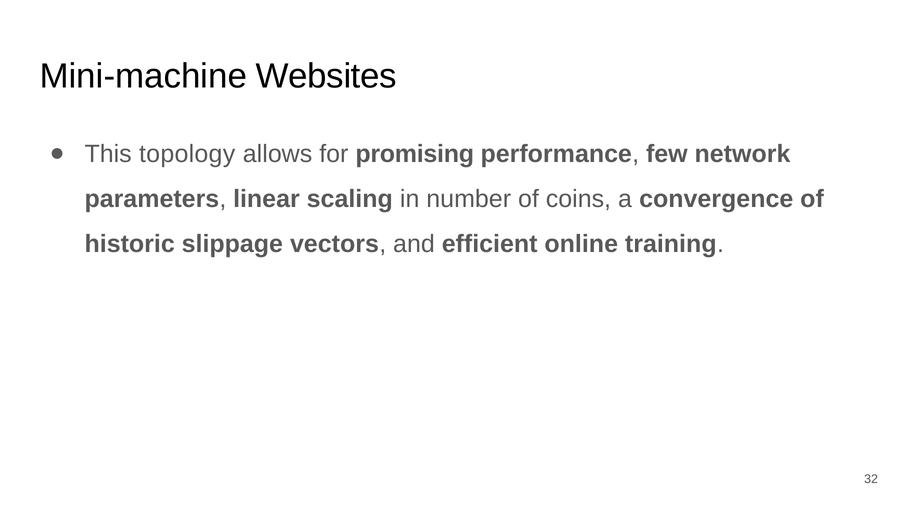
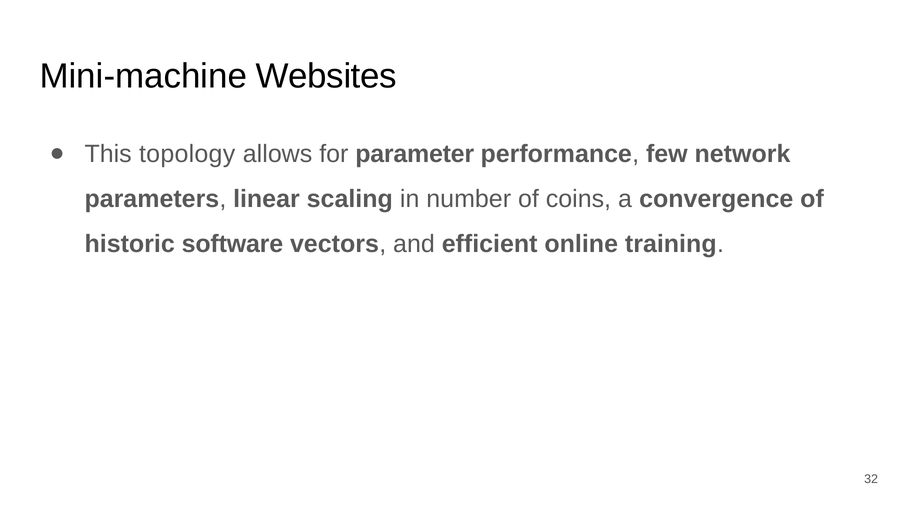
promising: promising -> parameter
slippage: slippage -> software
